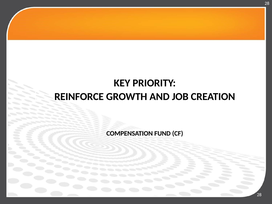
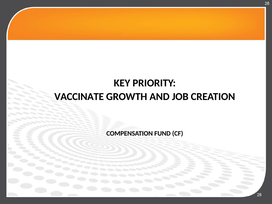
REINFORCE: REINFORCE -> VACCINATE
